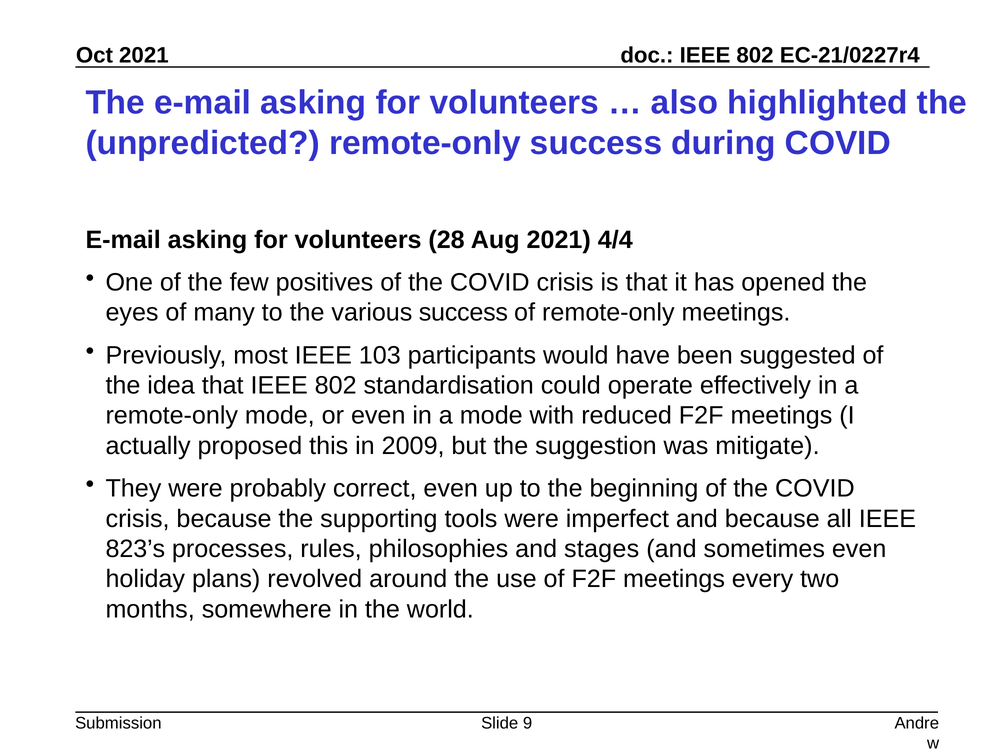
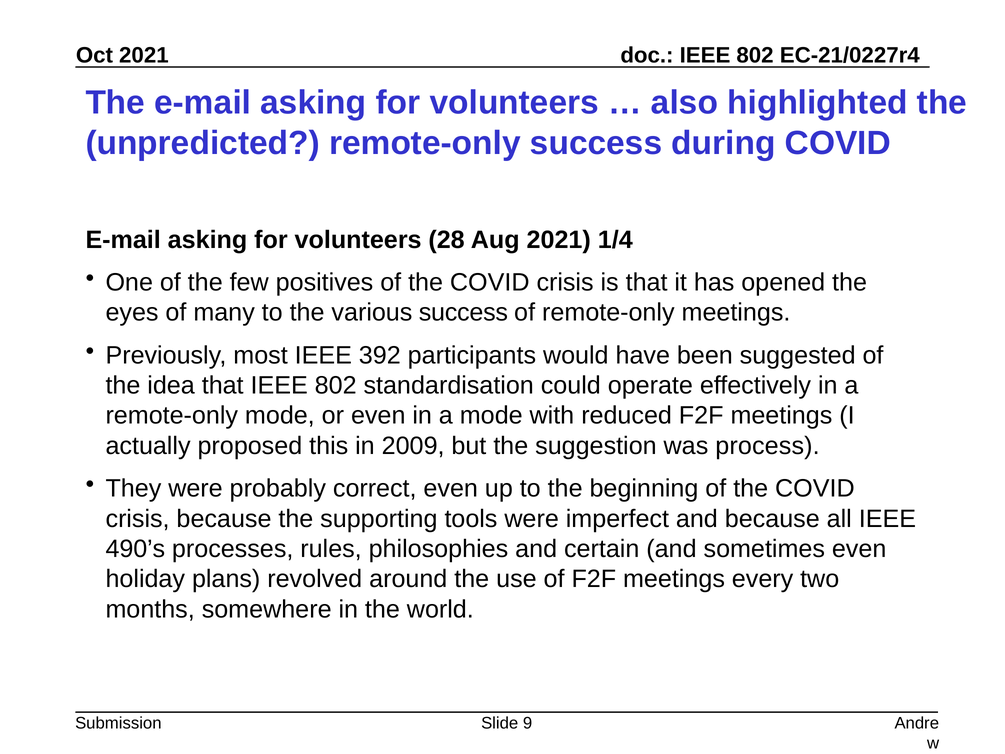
4/4: 4/4 -> 1/4
103: 103 -> 392
mitigate: mitigate -> process
823’s: 823’s -> 490’s
stages: stages -> certain
